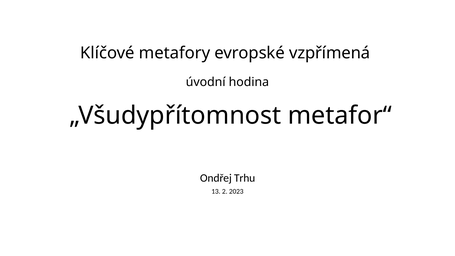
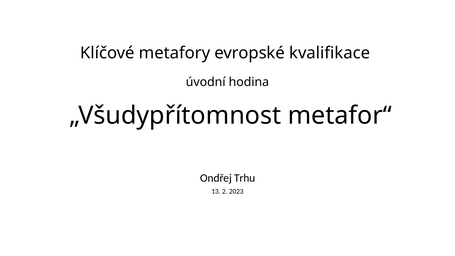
vzpřímená: vzpřímená -> kvalifikace
